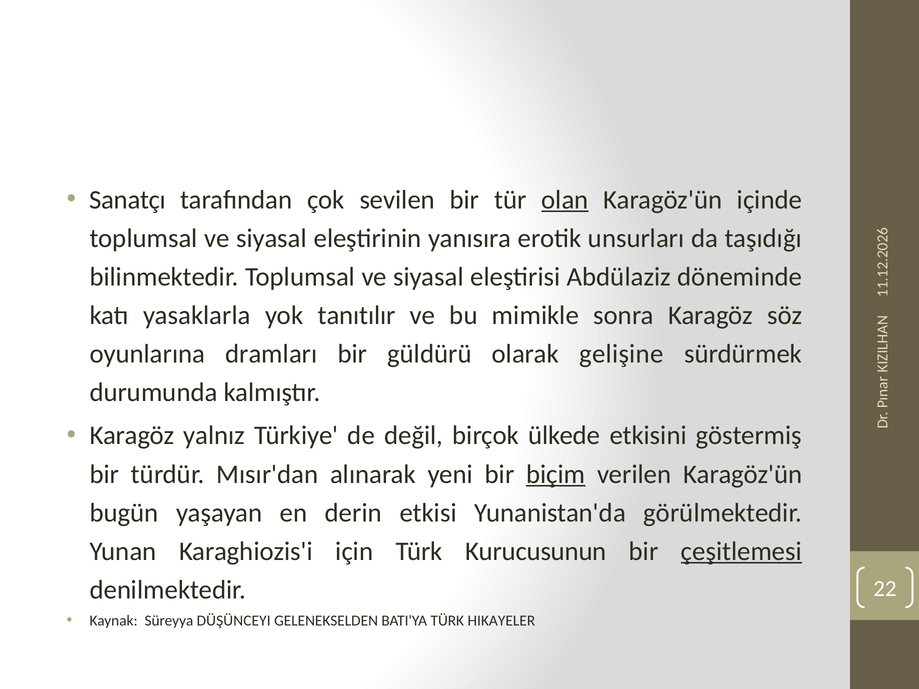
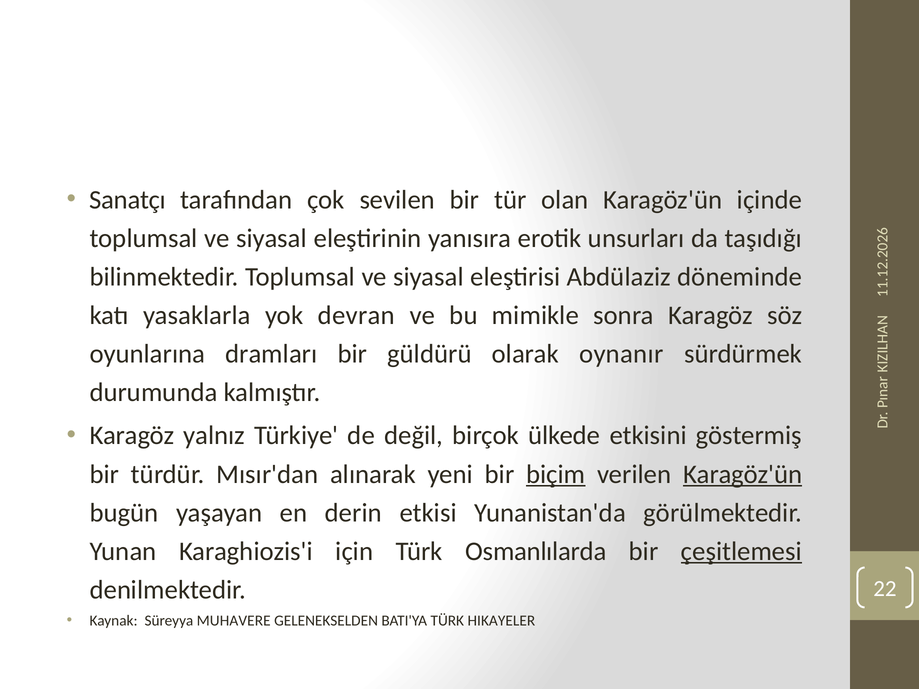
olan underline: present -> none
tanıtılır: tanıtılır -> devran
gelişine: gelişine -> oynanır
Karagöz'ün at (743, 474) underline: none -> present
Kurucusunun: Kurucusunun -> Osmanlılarda
DÜŞÜNCEYI: DÜŞÜNCEYI -> MUHAVERE
